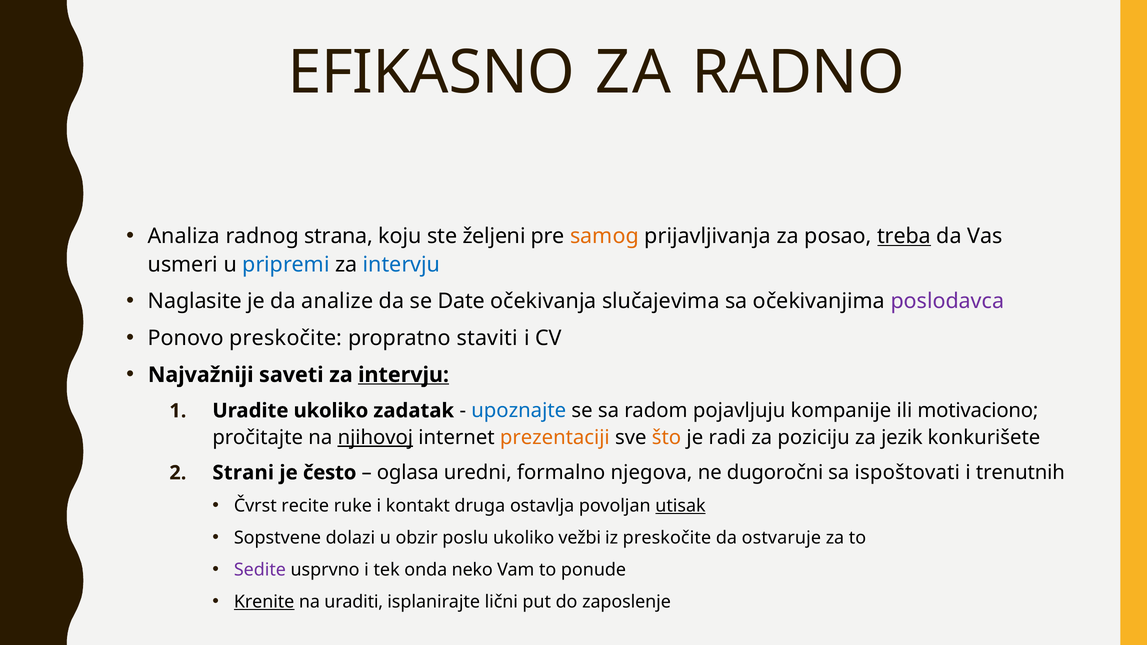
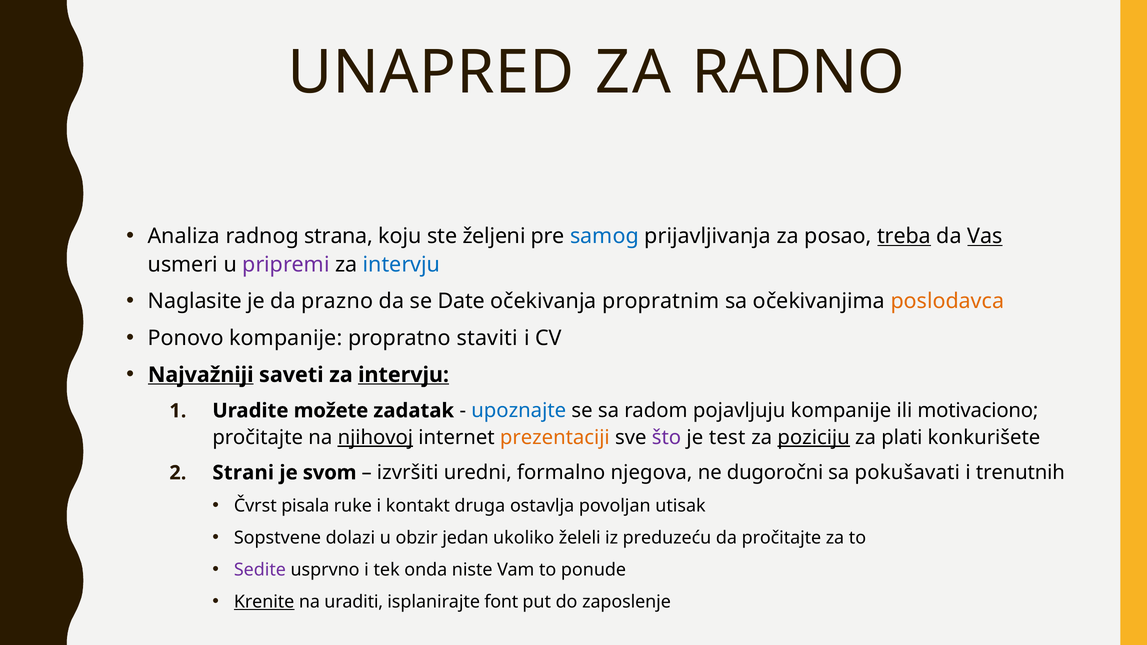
EFIKASNO: EFIKASNO -> UNAPRED
samog colour: orange -> blue
Vas underline: none -> present
pripremi colour: blue -> purple
analize: analize -> prazno
slučajevima: slučajevima -> propratnim
poslodavca colour: purple -> orange
Ponovo preskočite: preskočite -> kompanije
Najvažniji underline: none -> present
Uradite ukoliko: ukoliko -> možete
što colour: orange -> purple
radi: radi -> test
poziciju underline: none -> present
jezik: jezik -> plati
često: često -> svom
oglasa: oglasa -> izvršiti
ispoštovati: ispoštovati -> pokušavati
recite: recite -> pisala
utisak underline: present -> none
poslu: poslu -> jedan
vežbi: vežbi -> želeli
iz preskočite: preskočite -> preduzeću
da ostvaruje: ostvaruje -> pročitajte
neko: neko -> niste
lični: lični -> font
